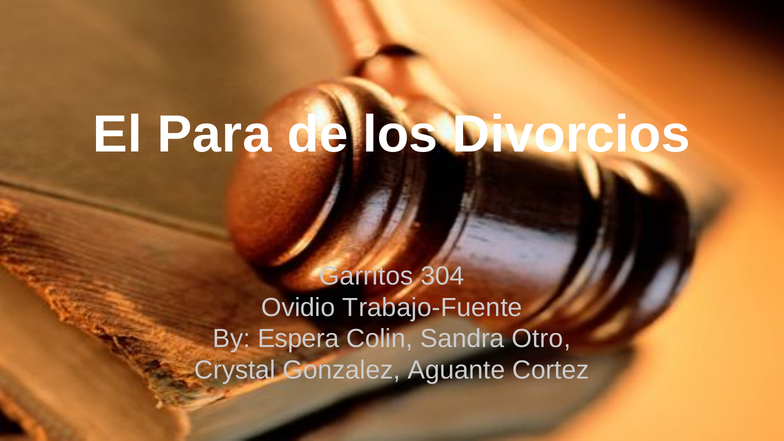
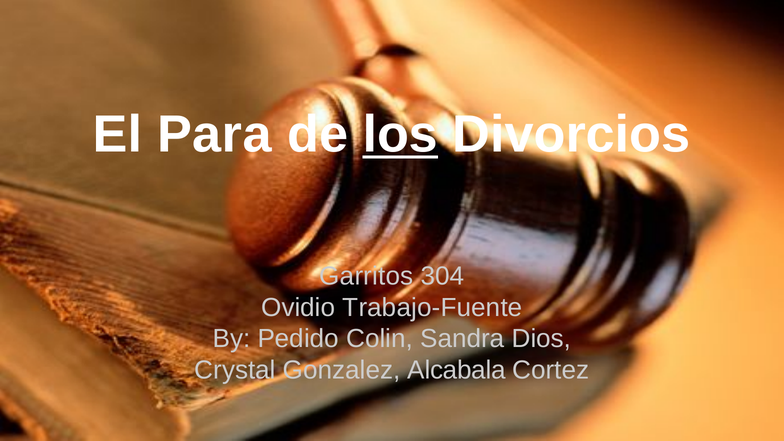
los underline: none -> present
Espera: Espera -> Pedido
Otro: Otro -> Dios
Aguante: Aguante -> Alcabala
